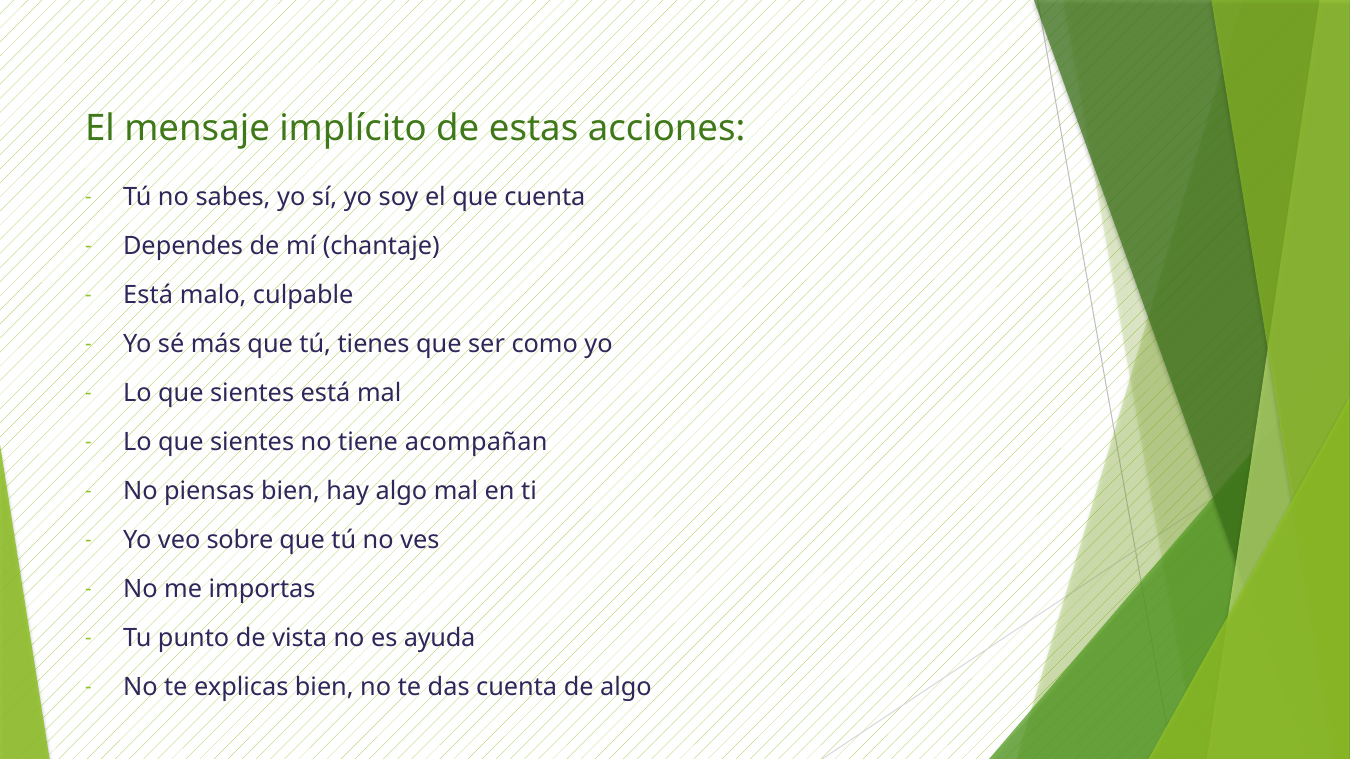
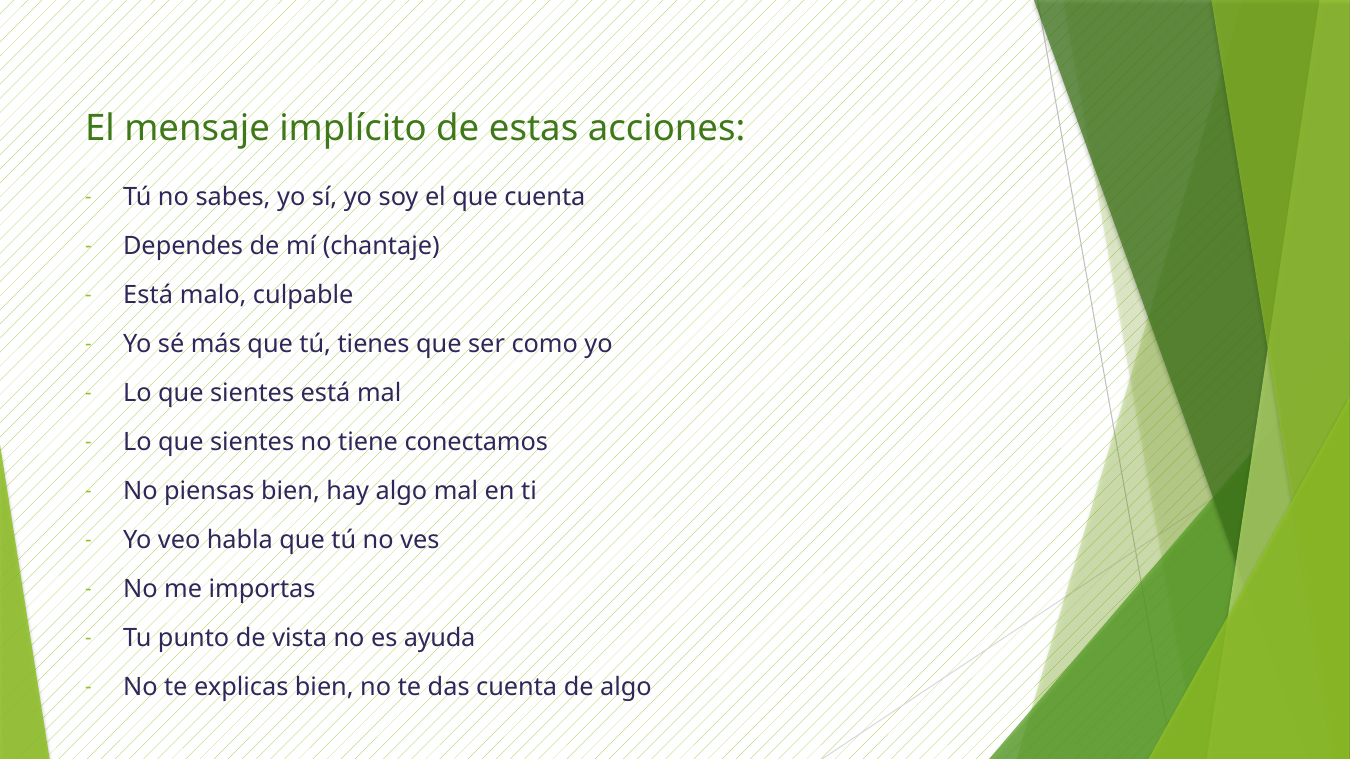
acompañan: acompañan -> conectamos
sobre: sobre -> habla
